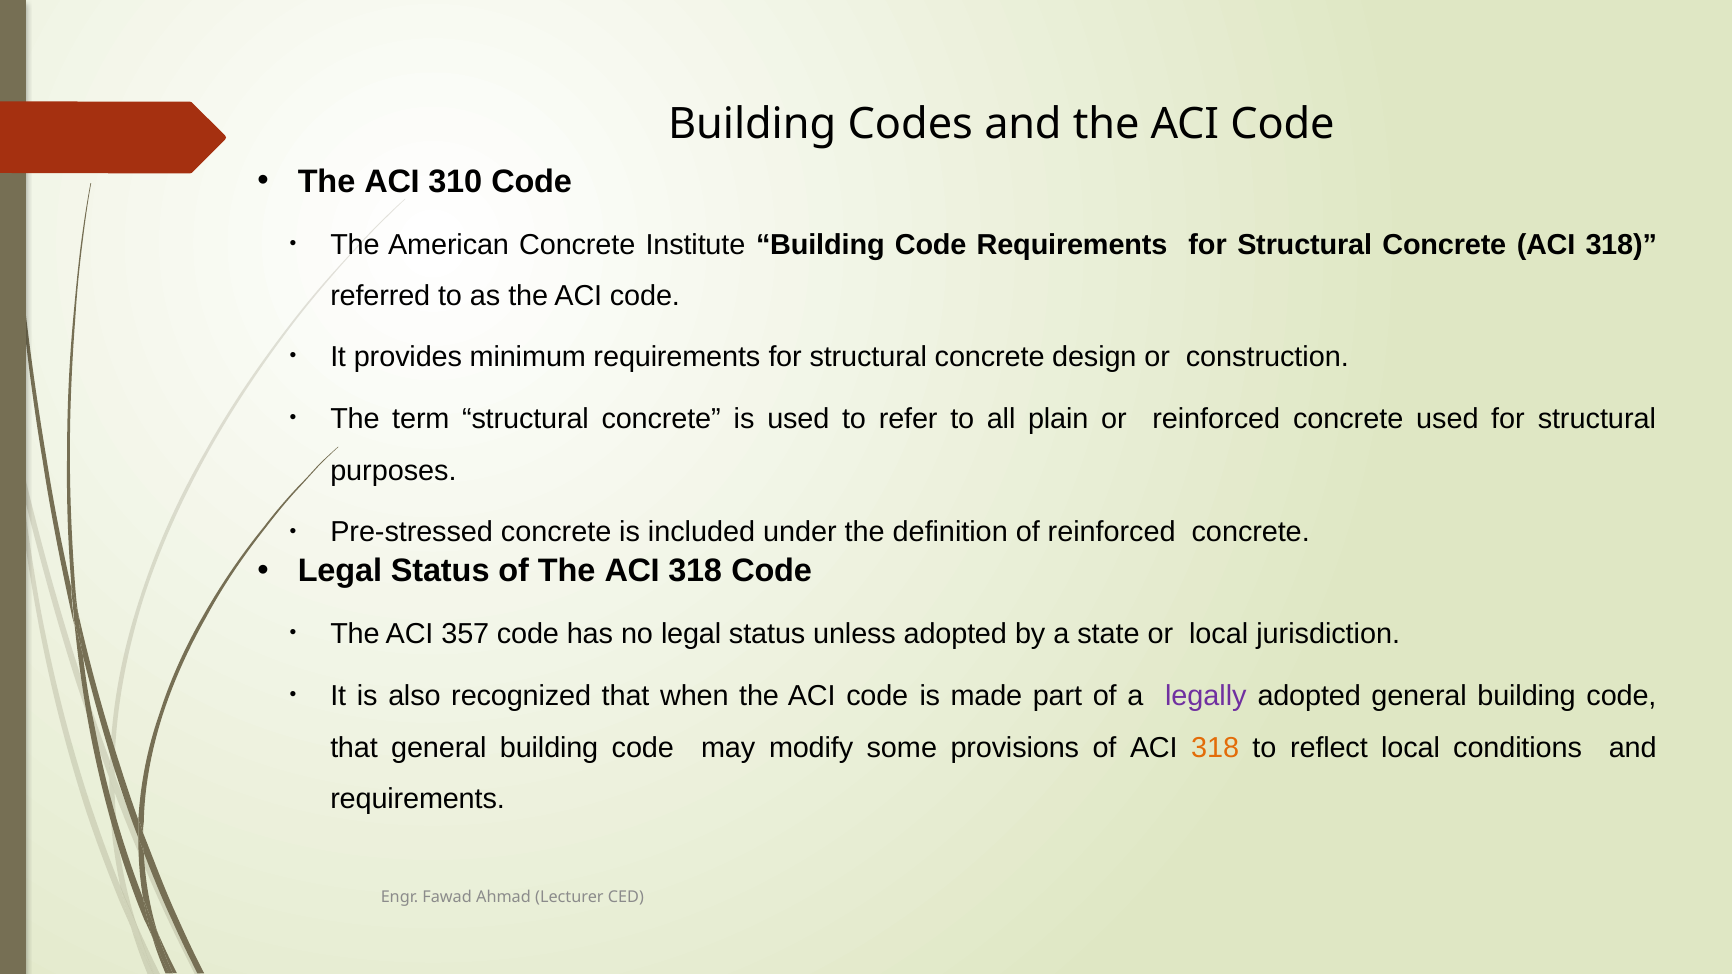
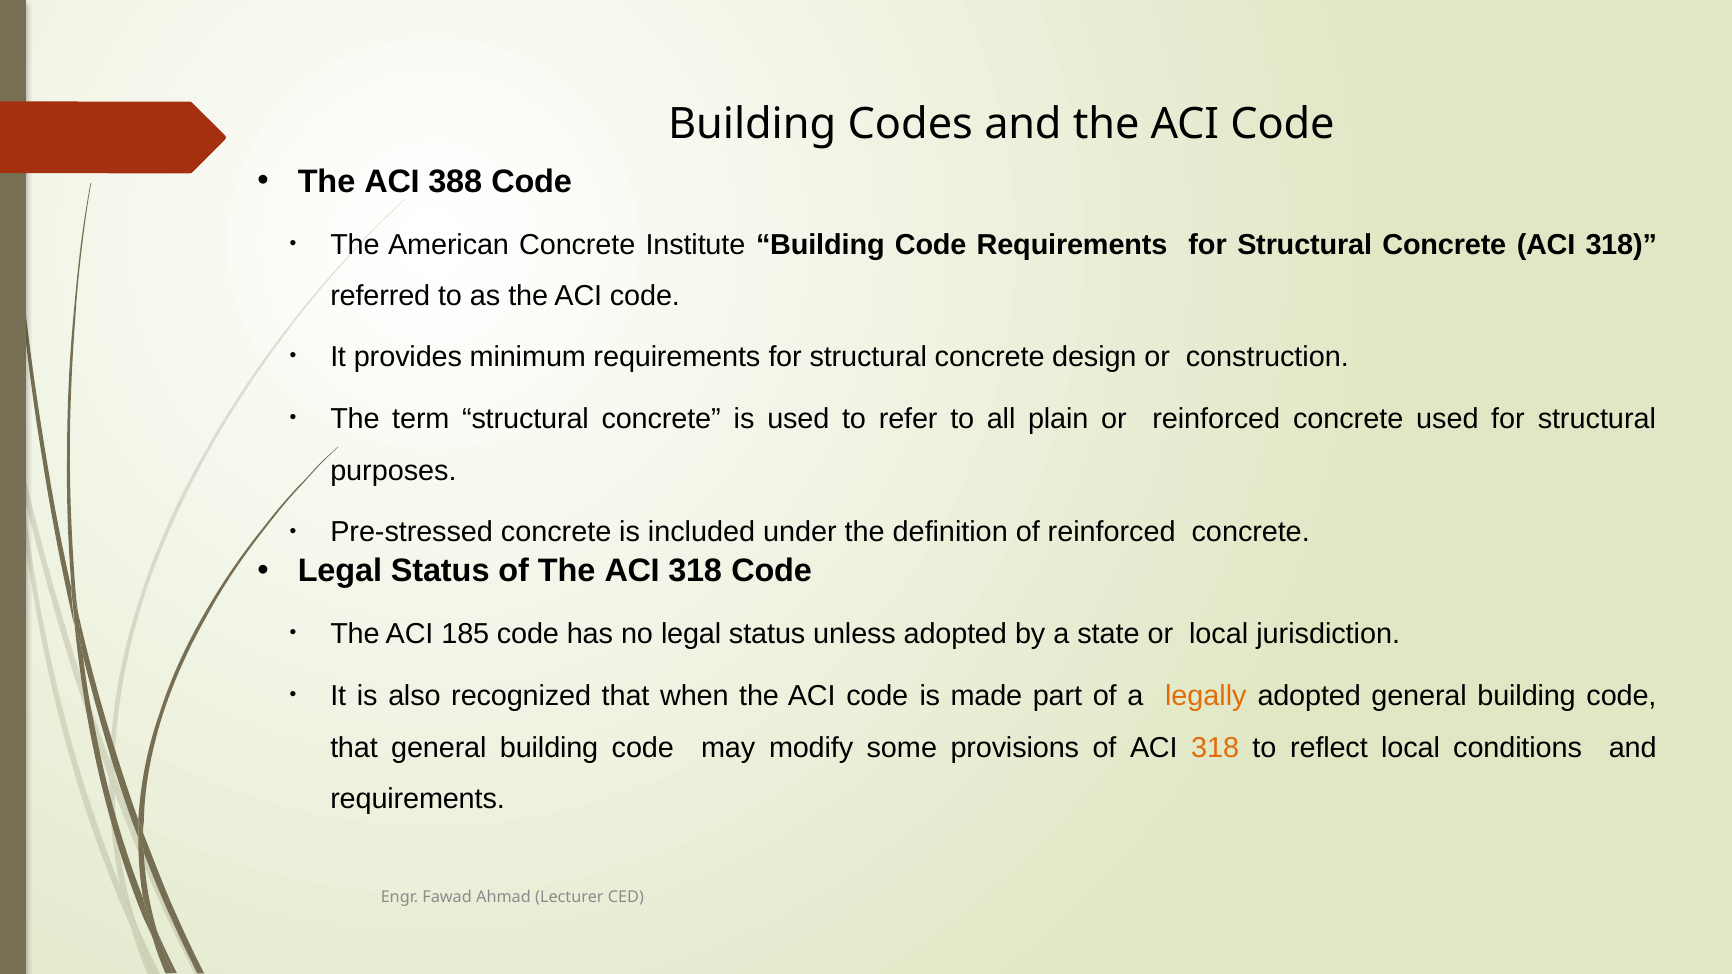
310: 310 -> 388
357: 357 -> 185
legally colour: purple -> orange
